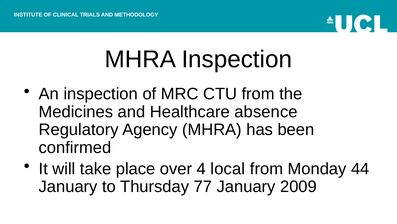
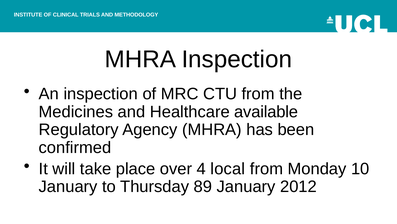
absence: absence -> available
44: 44 -> 10
77: 77 -> 89
2009: 2009 -> 2012
